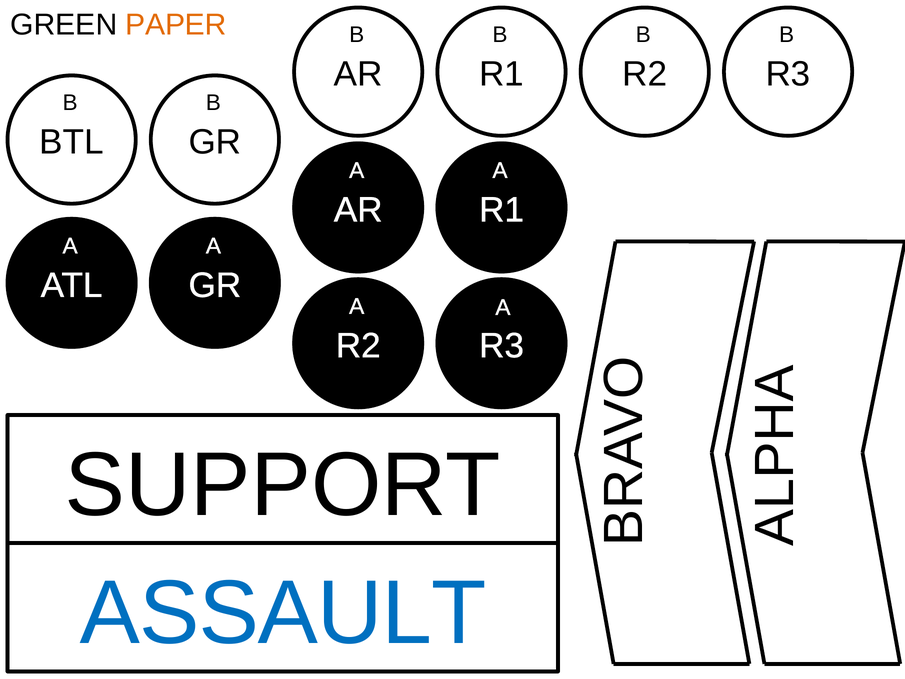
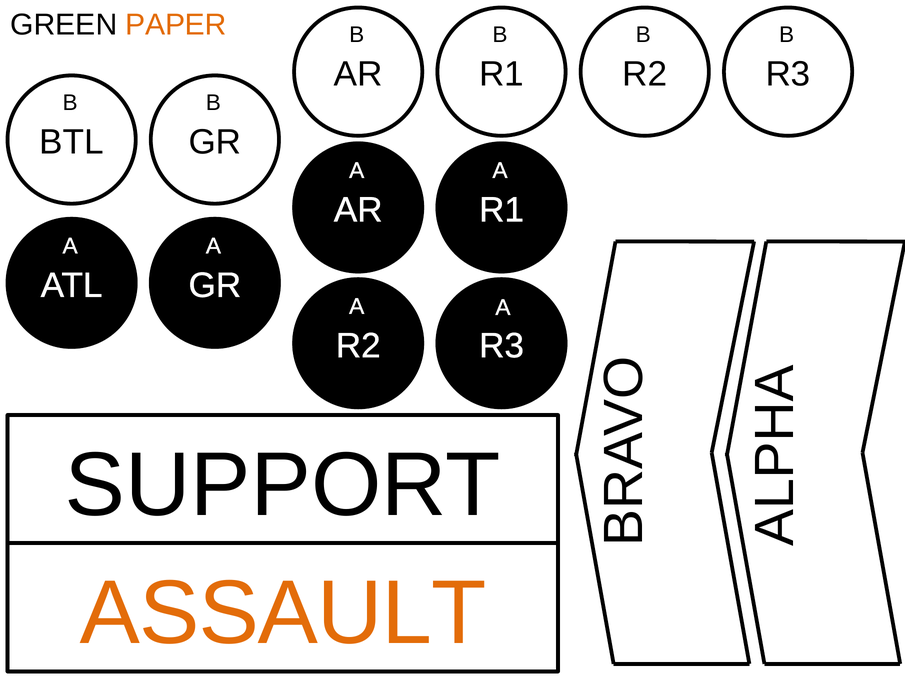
ASSAULT colour: blue -> orange
